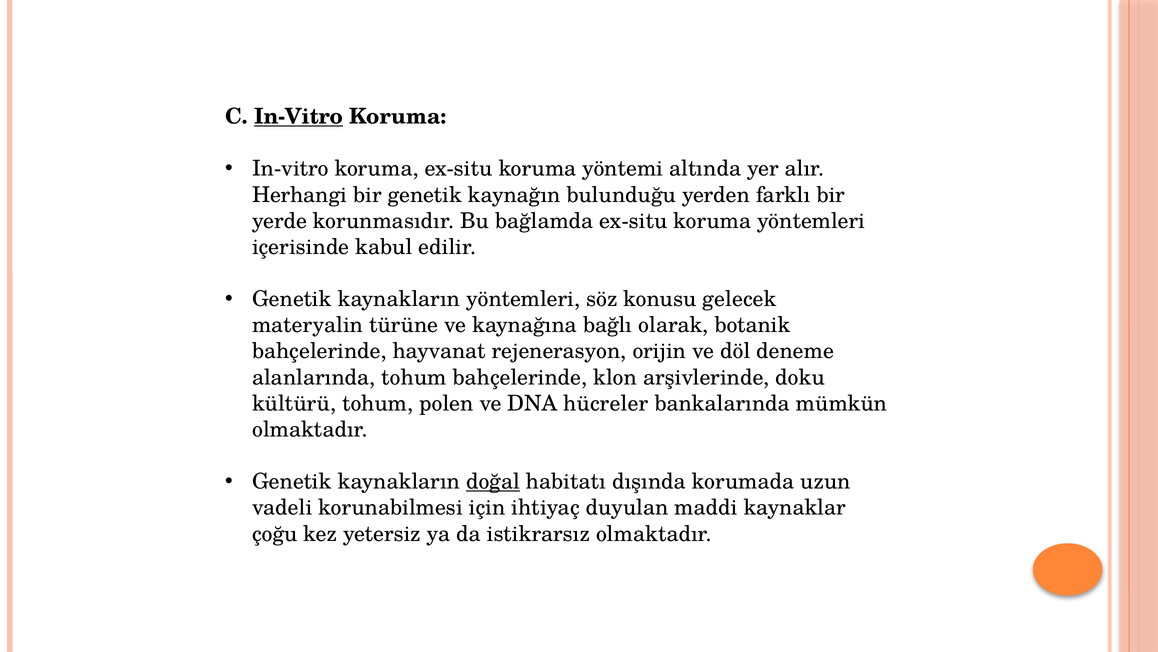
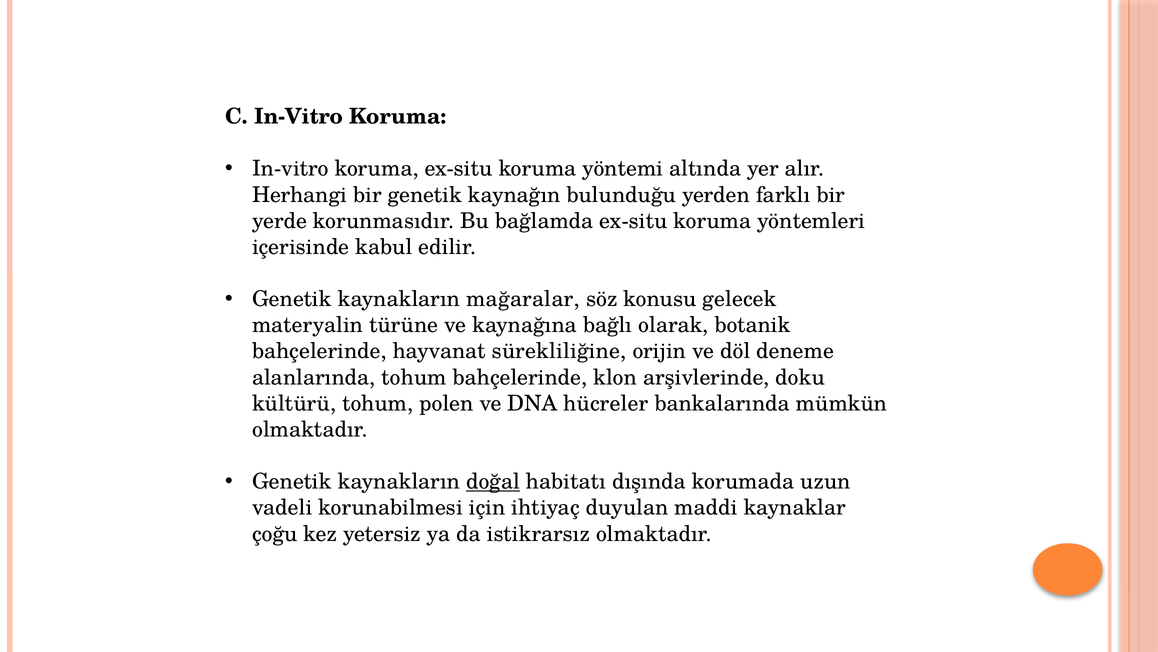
In-Vitro at (299, 116) underline: present -> none
kaynakların yöntemleri: yöntemleri -> mağaralar
rejenerasyon: rejenerasyon -> sürekliliğine
